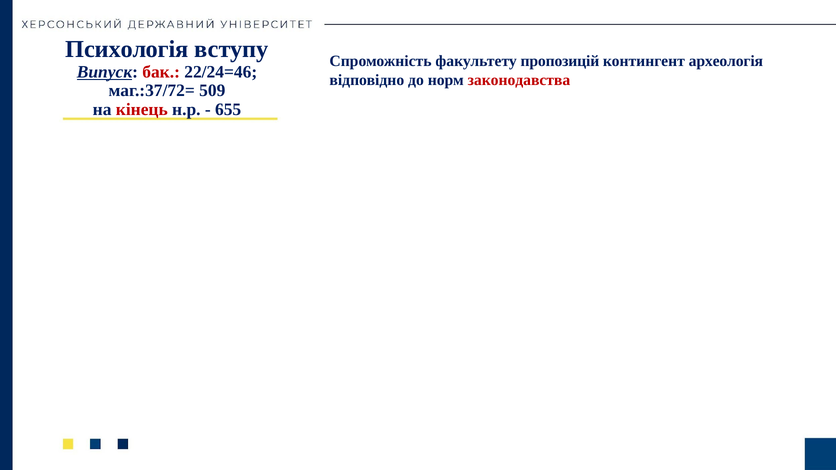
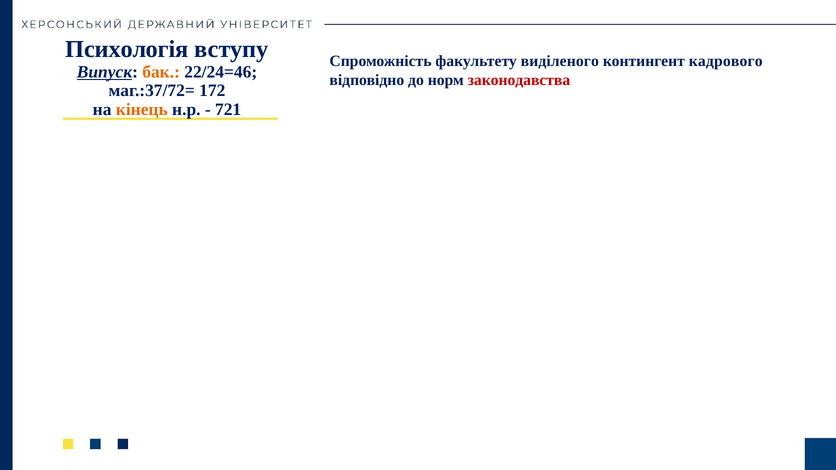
пропозицій: пропозицій -> виділеного
археологія: археологія -> кадрового
бак colour: red -> orange
509: 509 -> 172
кінець colour: red -> orange
655: 655 -> 721
